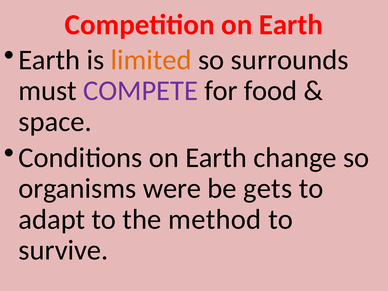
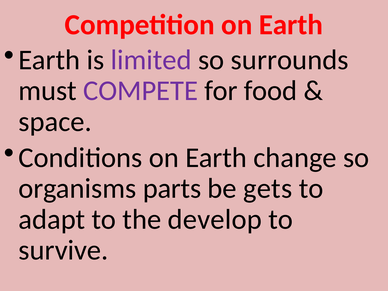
limited colour: orange -> purple
were: were -> parts
method: method -> develop
